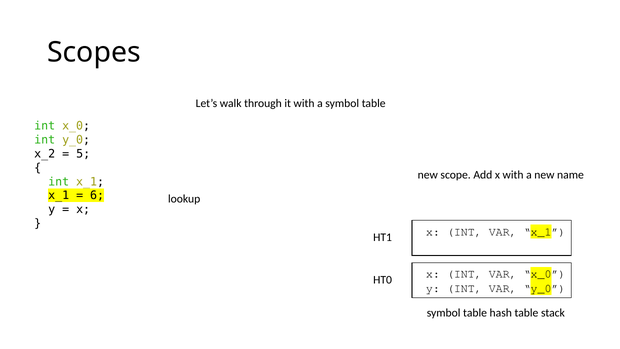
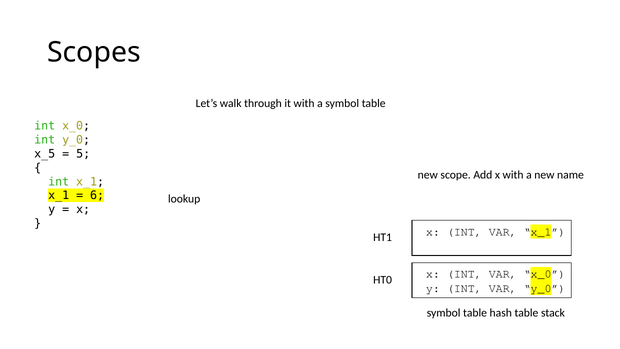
x_2: x_2 -> x_5
